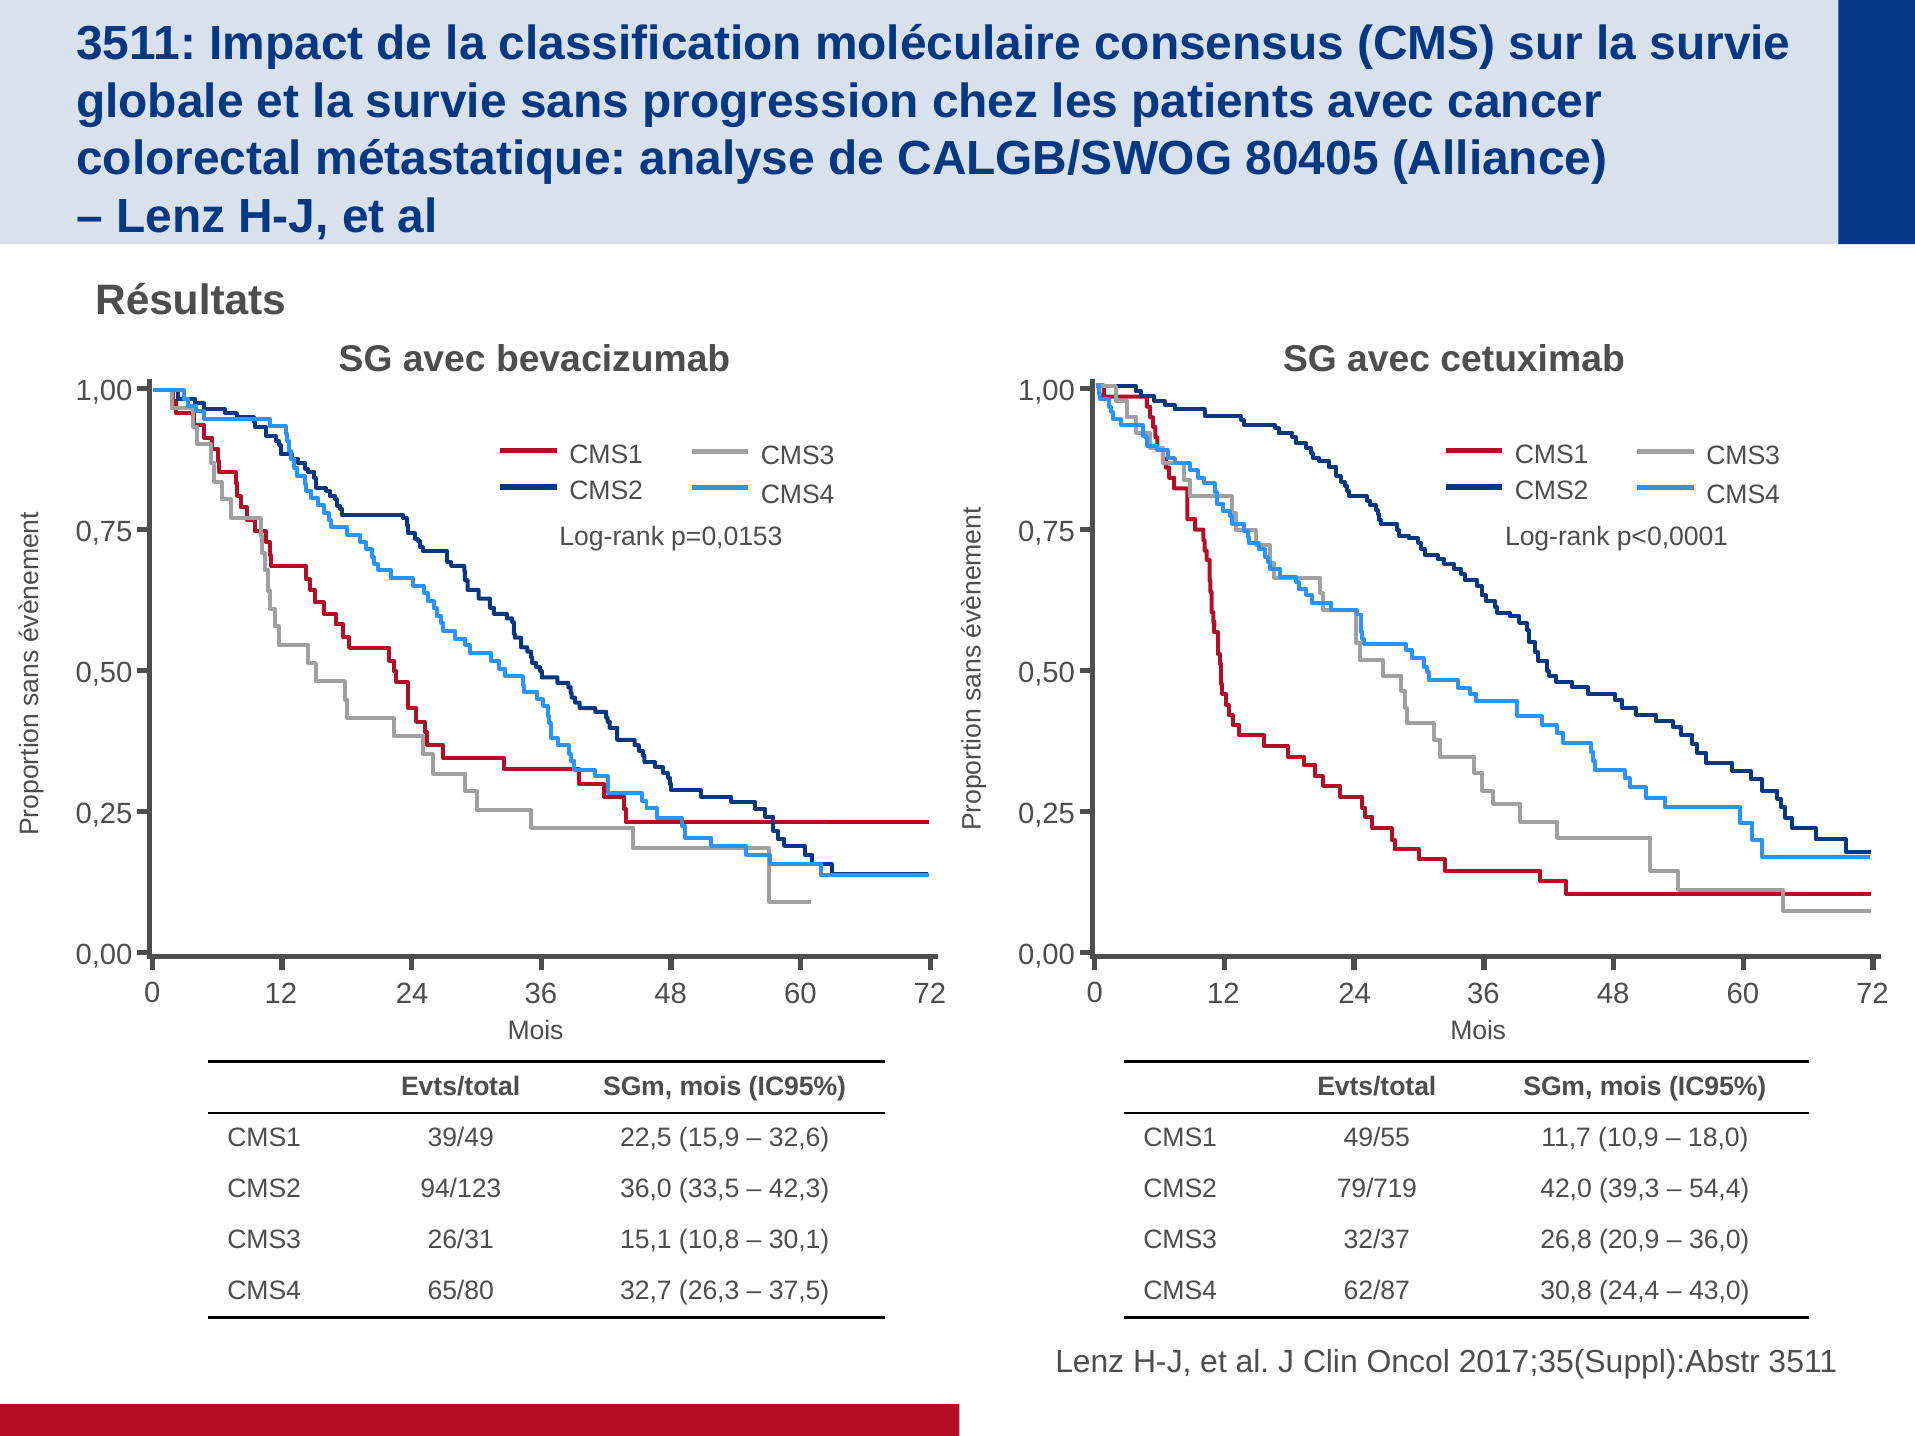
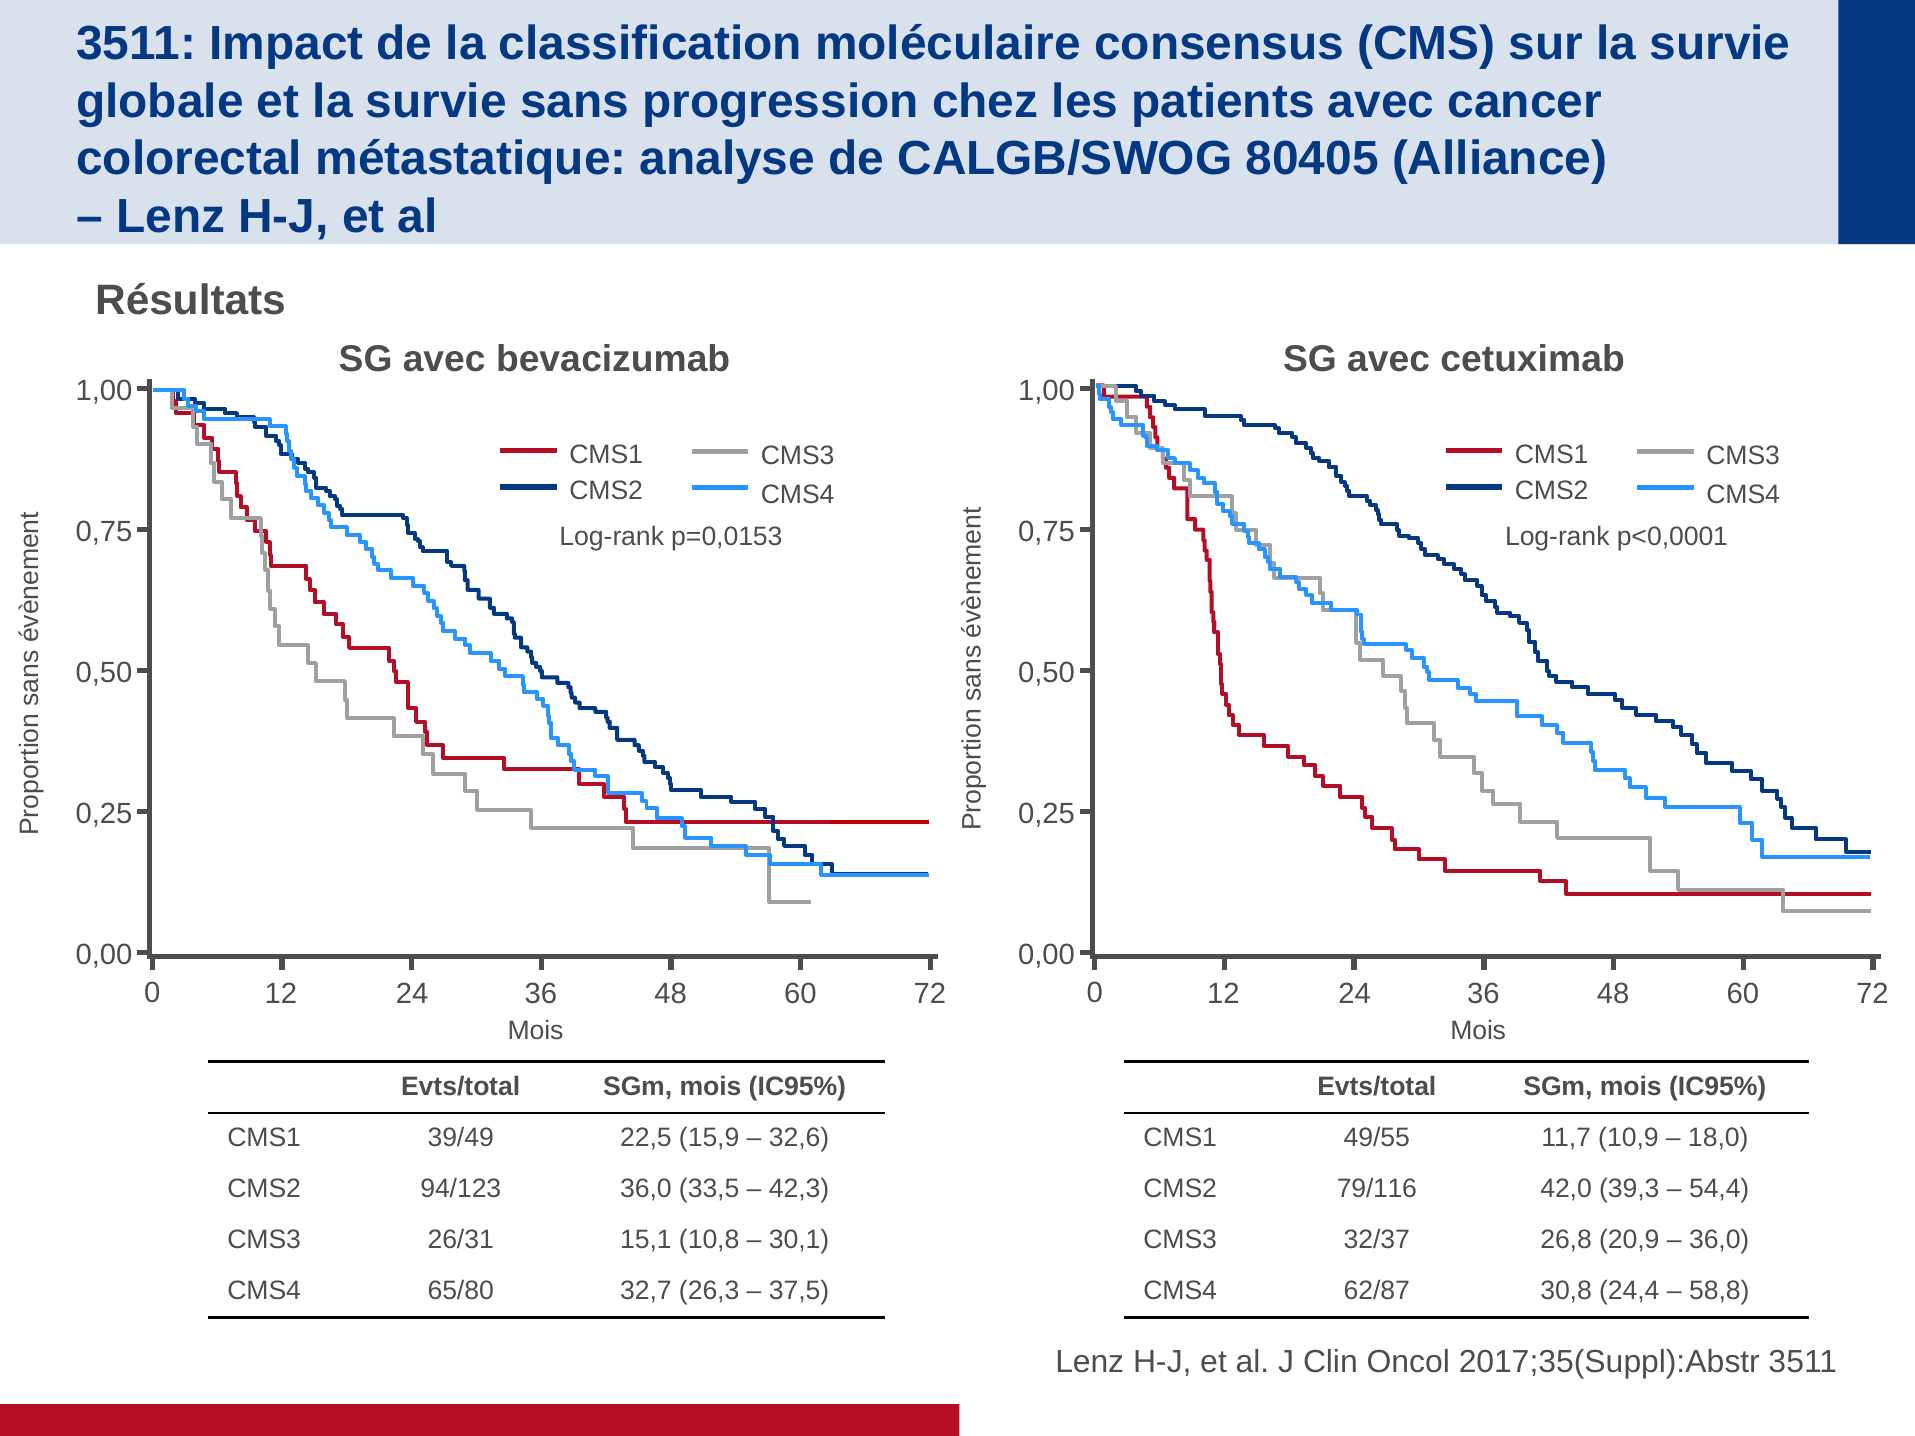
79/719: 79/719 -> 79/116
43,0: 43,0 -> 58,8
